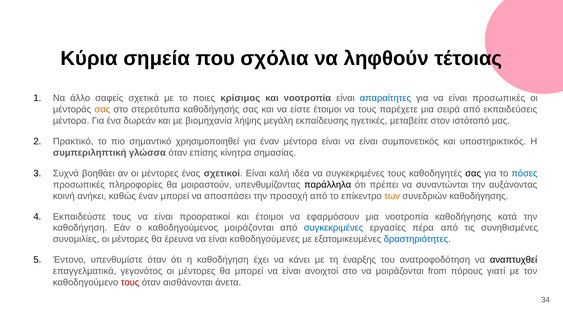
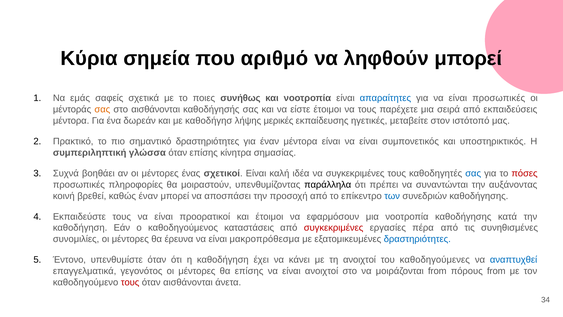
σχόλια: σχόλια -> αριθμό
ληφθούν τέτοιας: τέτοιας -> μπορεί
άλλο: άλλο -> εμάς
κρίσιμος: κρίσιμος -> συνήθως
στο στερεότυπα: στερεότυπα -> αισθάνονται
βιομηχανία: βιομηχανία -> καθοδήγησ
μεγάλη: μεγάλη -> μερικές
σημαντικό χρησιμοποιηθεί: χρησιμοποιηθεί -> δραστηριότητες
σας at (473, 173) colour: black -> blue
πόσες colour: blue -> red
ανήκει: ανήκει -> βρεθεί
των colour: orange -> blue
καθοδηγούμενος μοιράζονται: μοιράζονται -> καταστάσεις
συγκεκριμένες at (334, 228) colour: blue -> red
καθοδηγούμενες: καθοδηγούμενες -> μακροπρόθεσμα
τη έναρξης: έναρξης -> ανοιχτοί
ανατροφοδότηση: ανατροφοδότηση -> καθοδηγούμενες
αναπτυχθεί colour: black -> blue
θα μπορεί: μπορεί -> επίσης
πόρους γιατί: γιατί -> from
